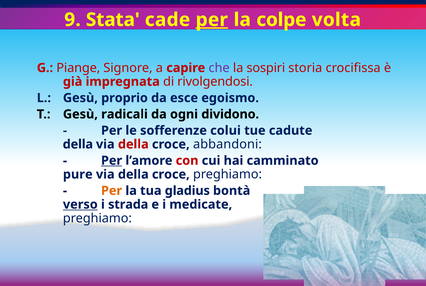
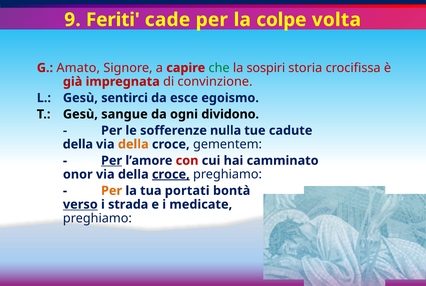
Stata: Stata -> Feriti
per at (212, 20) underline: present -> none
Piange: Piange -> Amato
che colour: purple -> green
rivolgendosi: rivolgendosi -> convinzione
proprio: proprio -> sentirci
radicali: radicali -> sangue
colui: colui -> nulla
della at (133, 144) colour: red -> orange
abbandoni: abbandoni -> gementem
pure: pure -> onor
croce at (171, 174) underline: none -> present
gladius: gladius -> portati
